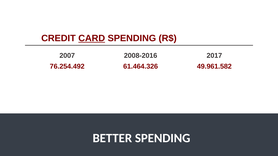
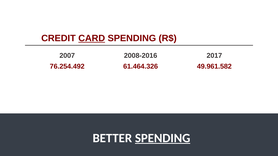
SPENDING at (163, 138) underline: none -> present
